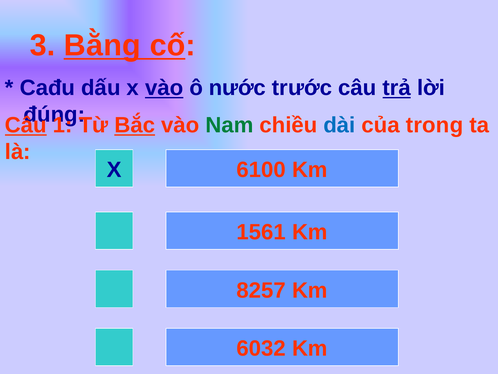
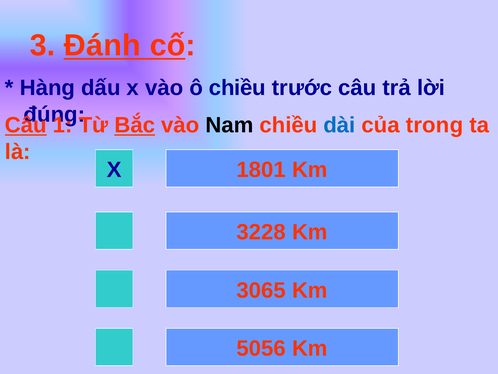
Bằng: Bằng -> Đánh
Cađu: Cađu -> Hàng
vào at (164, 88) underline: present -> none
ô nước: nước -> chiều
trả underline: present -> none
Nam colour: green -> black
6100: 6100 -> 1801
1561: 1561 -> 3228
8257: 8257 -> 3065
6032: 6032 -> 5056
